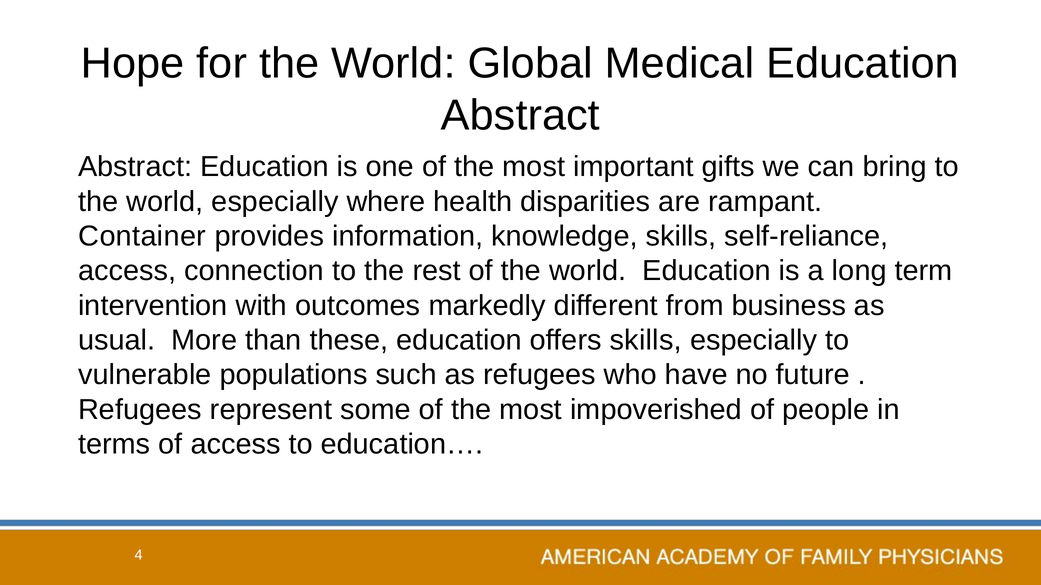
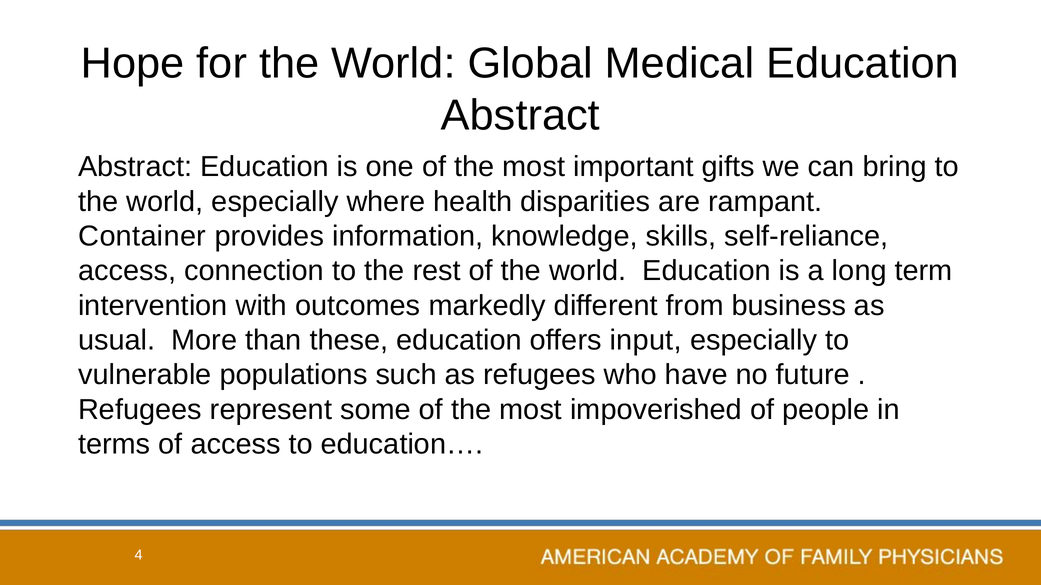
offers skills: skills -> input
